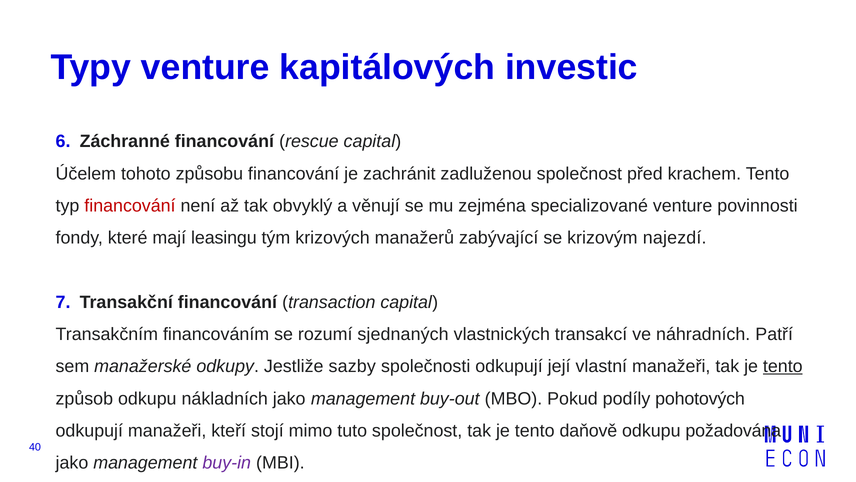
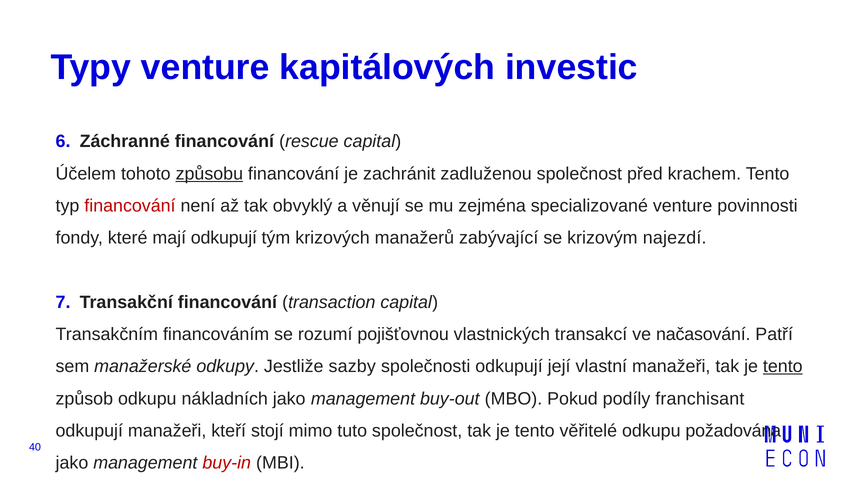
způsobu underline: none -> present
mají leasingu: leasingu -> odkupují
sjednaných: sjednaných -> pojišťovnou
náhradních: náhradních -> načasování
pohotových: pohotových -> franchisant
daňově: daňově -> věřitelé
buy-in colour: purple -> red
